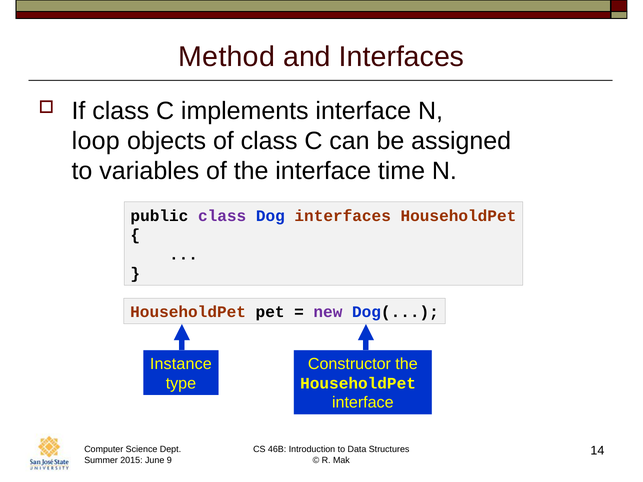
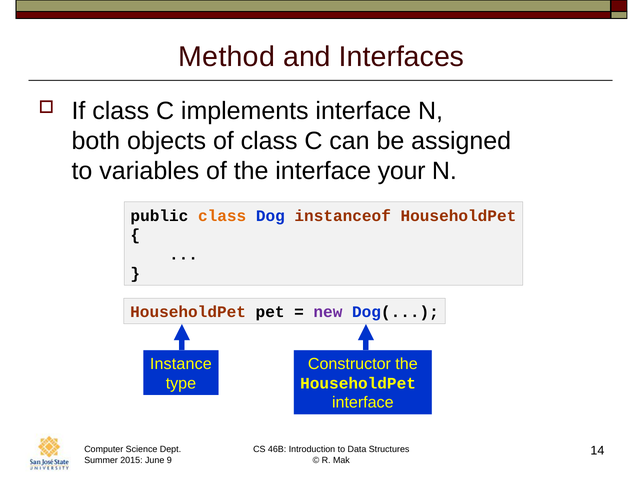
loop: loop -> both
time: time -> your
class at (222, 216) colour: purple -> orange
Dog interfaces: interfaces -> instanceof
